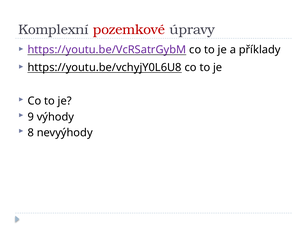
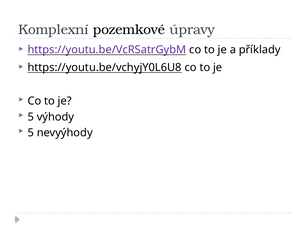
pozemkové colour: red -> black
9 at (31, 117): 9 -> 5
8 at (31, 133): 8 -> 5
